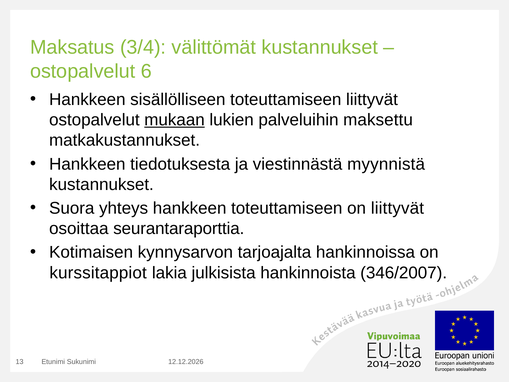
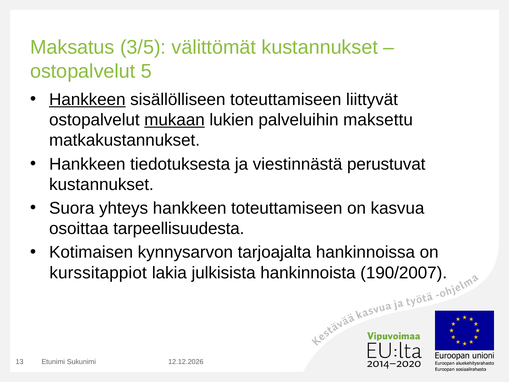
3/4: 3/4 -> 3/5
6: 6 -> 5
Hankkeen at (87, 100) underline: none -> present
myynnistä: myynnistä -> perustuvat
on liittyvät: liittyvät -> kasvua
seurantaraporttia: seurantaraporttia -> tarpeellisuudesta
346/2007: 346/2007 -> 190/2007
